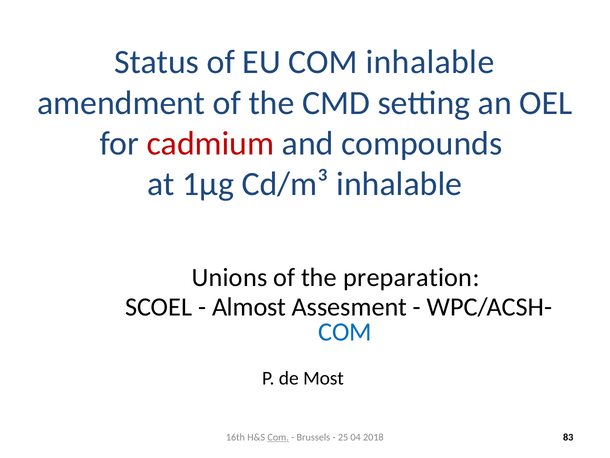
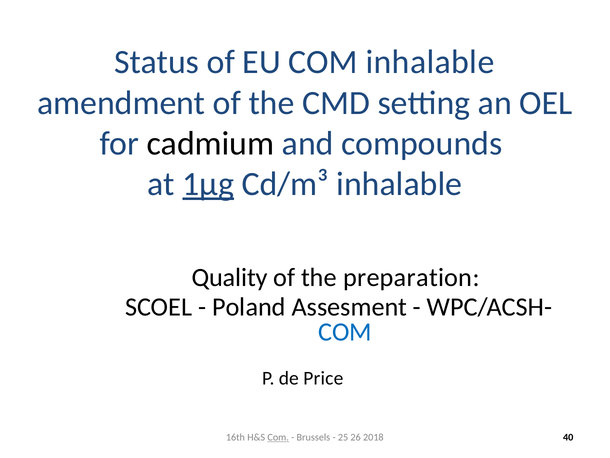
cadmium colour: red -> black
1µg underline: none -> present
Unions: Unions -> Quality
Almost: Almost -> Poland
Most: Most -> Price
04: 04 -> 26
83: 83 -> 40
